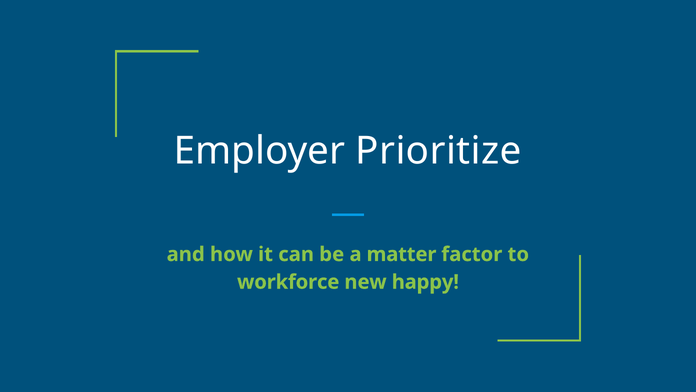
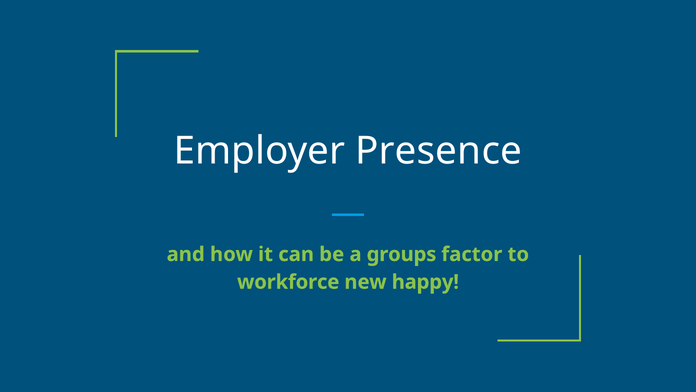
Prioritize: Prioritize -> Presence
matter: matter -> groups
